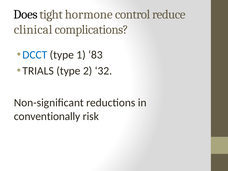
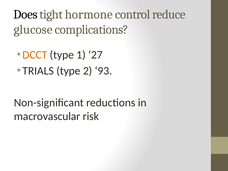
clinical: clinical -> glucose
DCCT colour: blue -> orange
83: 83 -> 27
32: 32 -> 93
conventionally: conventionally -> macrovascular
